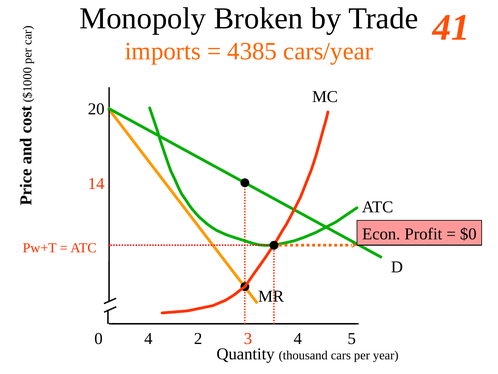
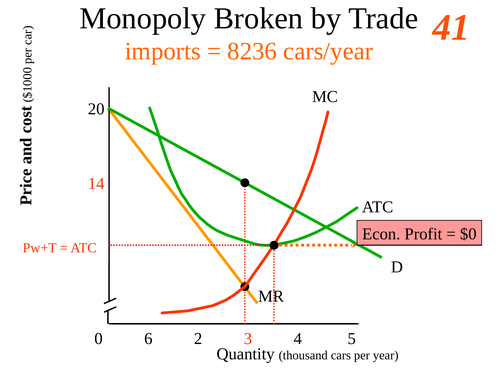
4385: 4385 -> 8236
0 4: 4 -> 6
